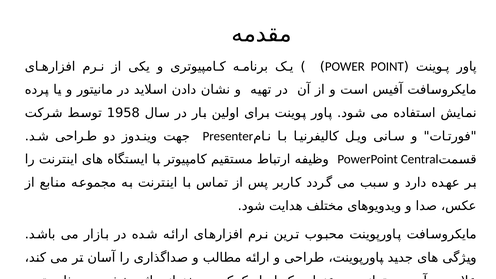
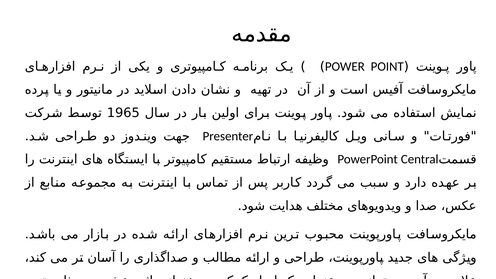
1958: 1958 -> 1965
